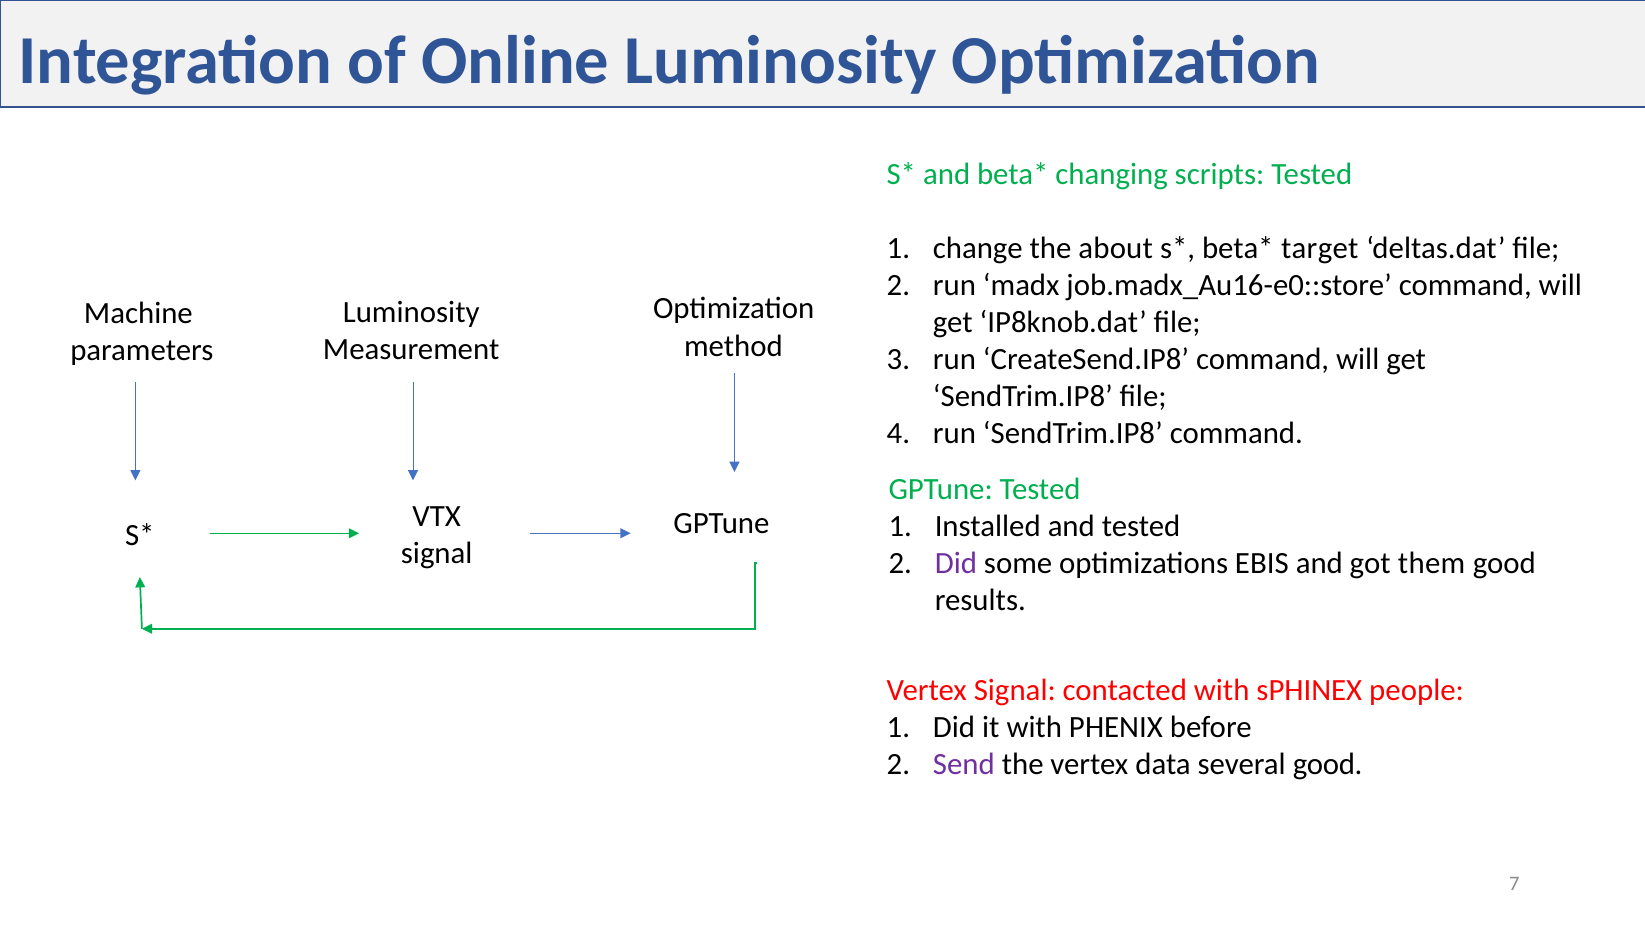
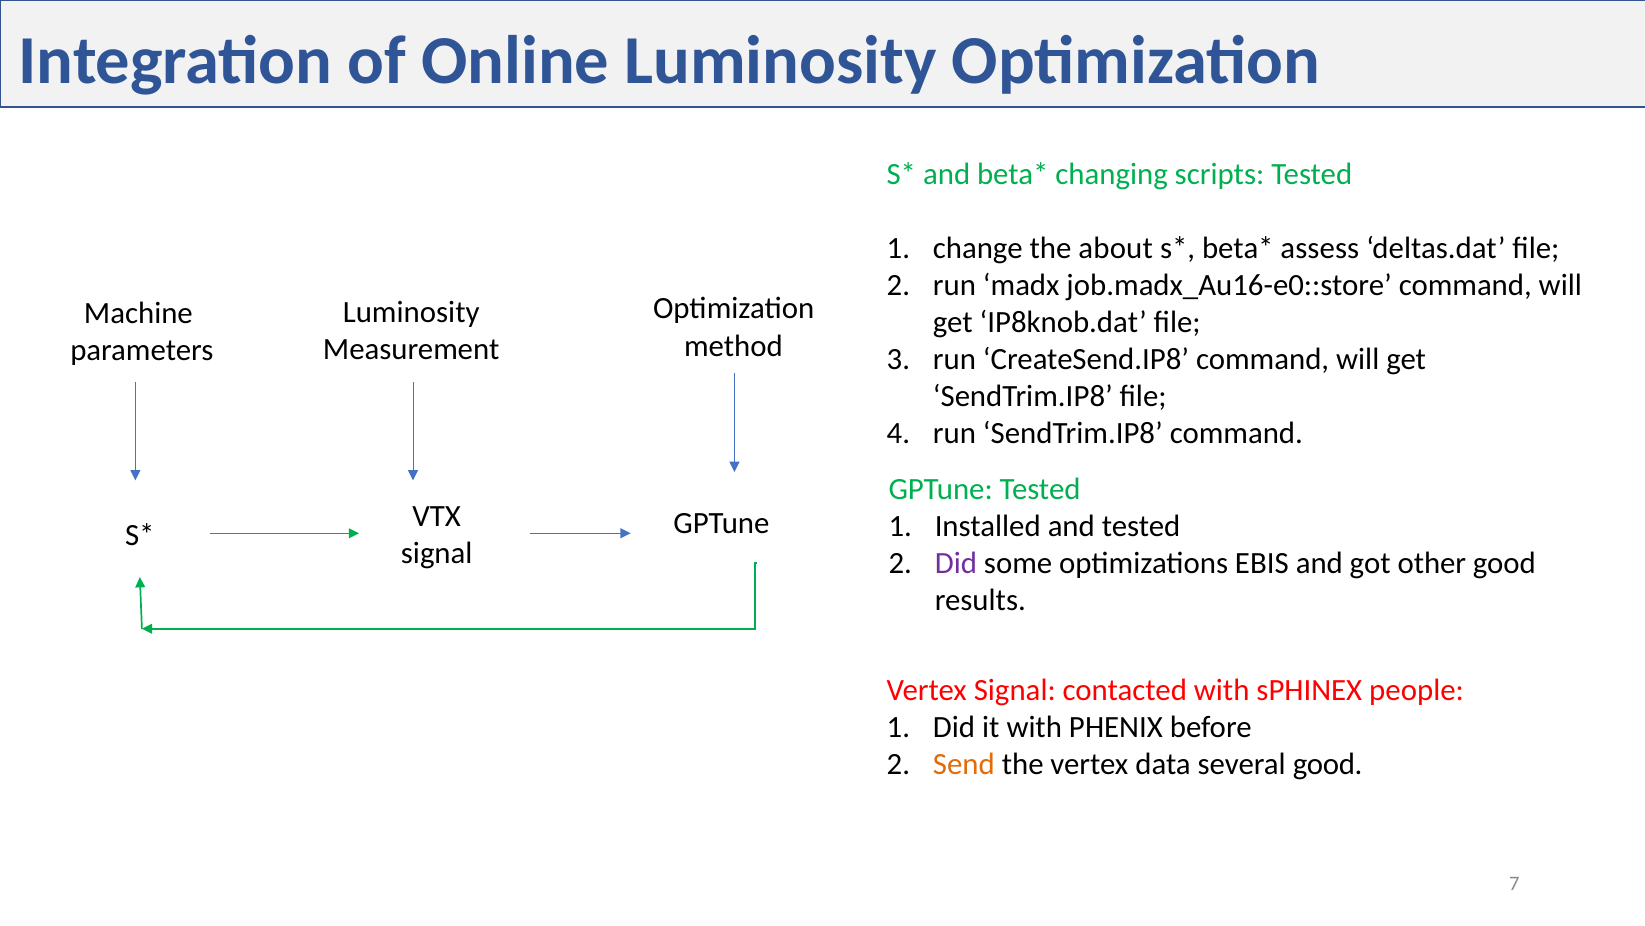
target: target -> assess
them: them -> other
Send colour: purple -> orange
